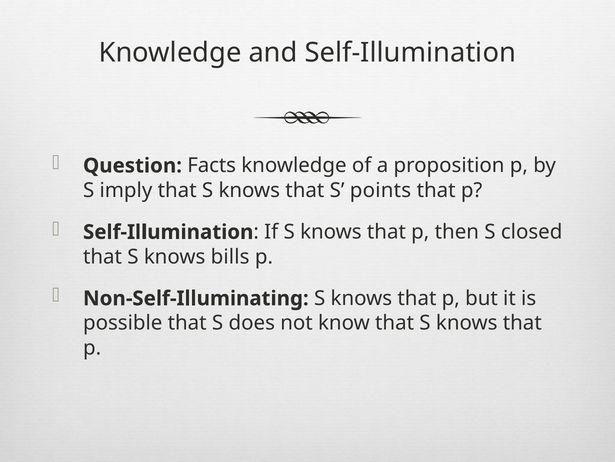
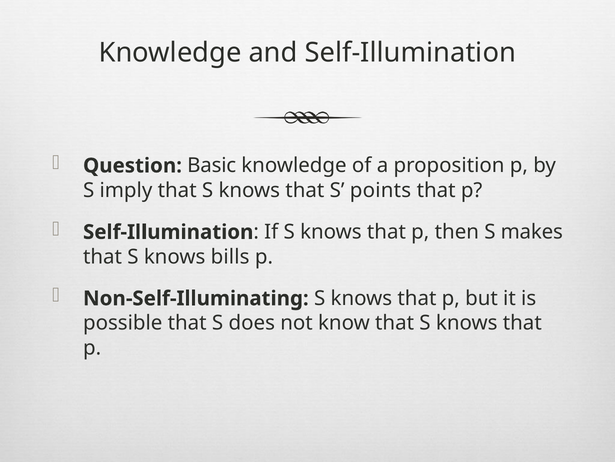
Facts: Facts -> Basic
closed: closed -> makes
